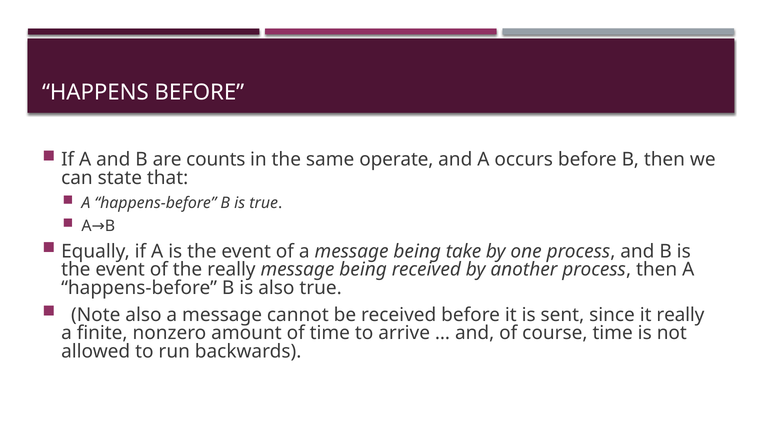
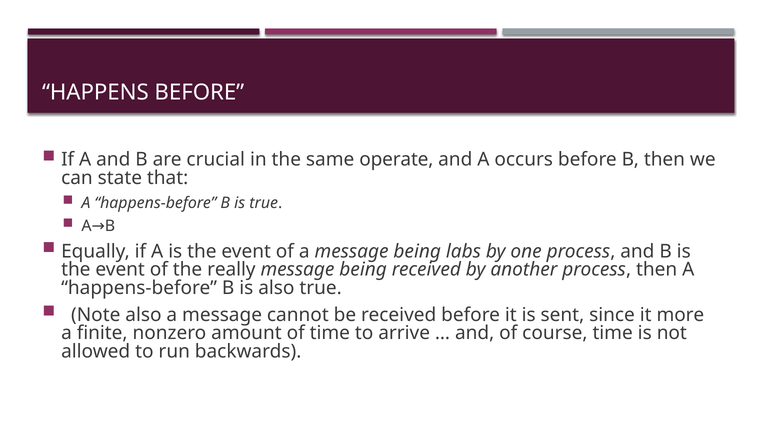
counts: counts -> crucial
take: take -> labs
it really: really -> more
